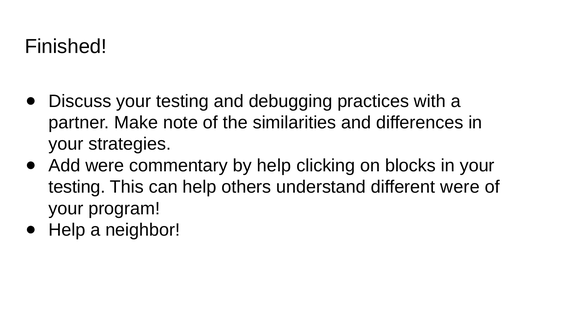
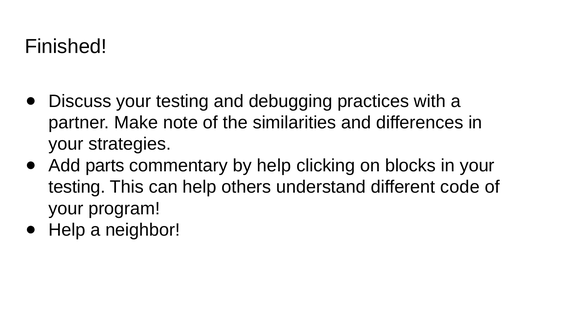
Add were: were -> parts
different were: were -> code
